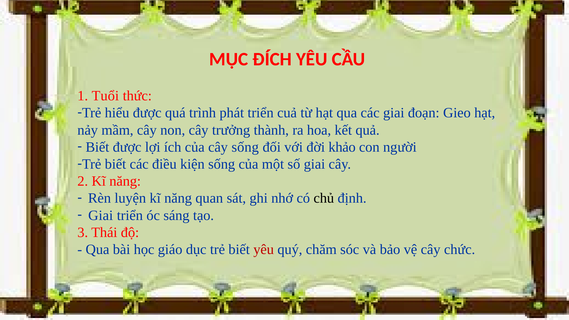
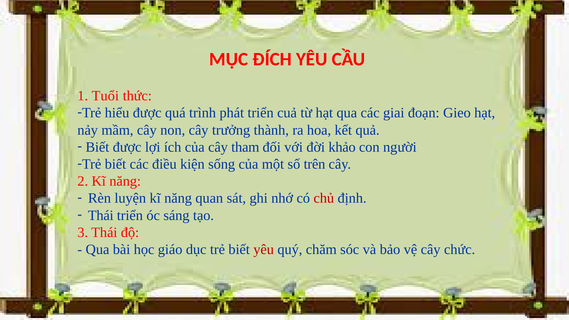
cây sống: sống -> tham
số giai: giai -> trên
chủ colour: black -> red
Giai at (101, 215): Giai -> Thái
